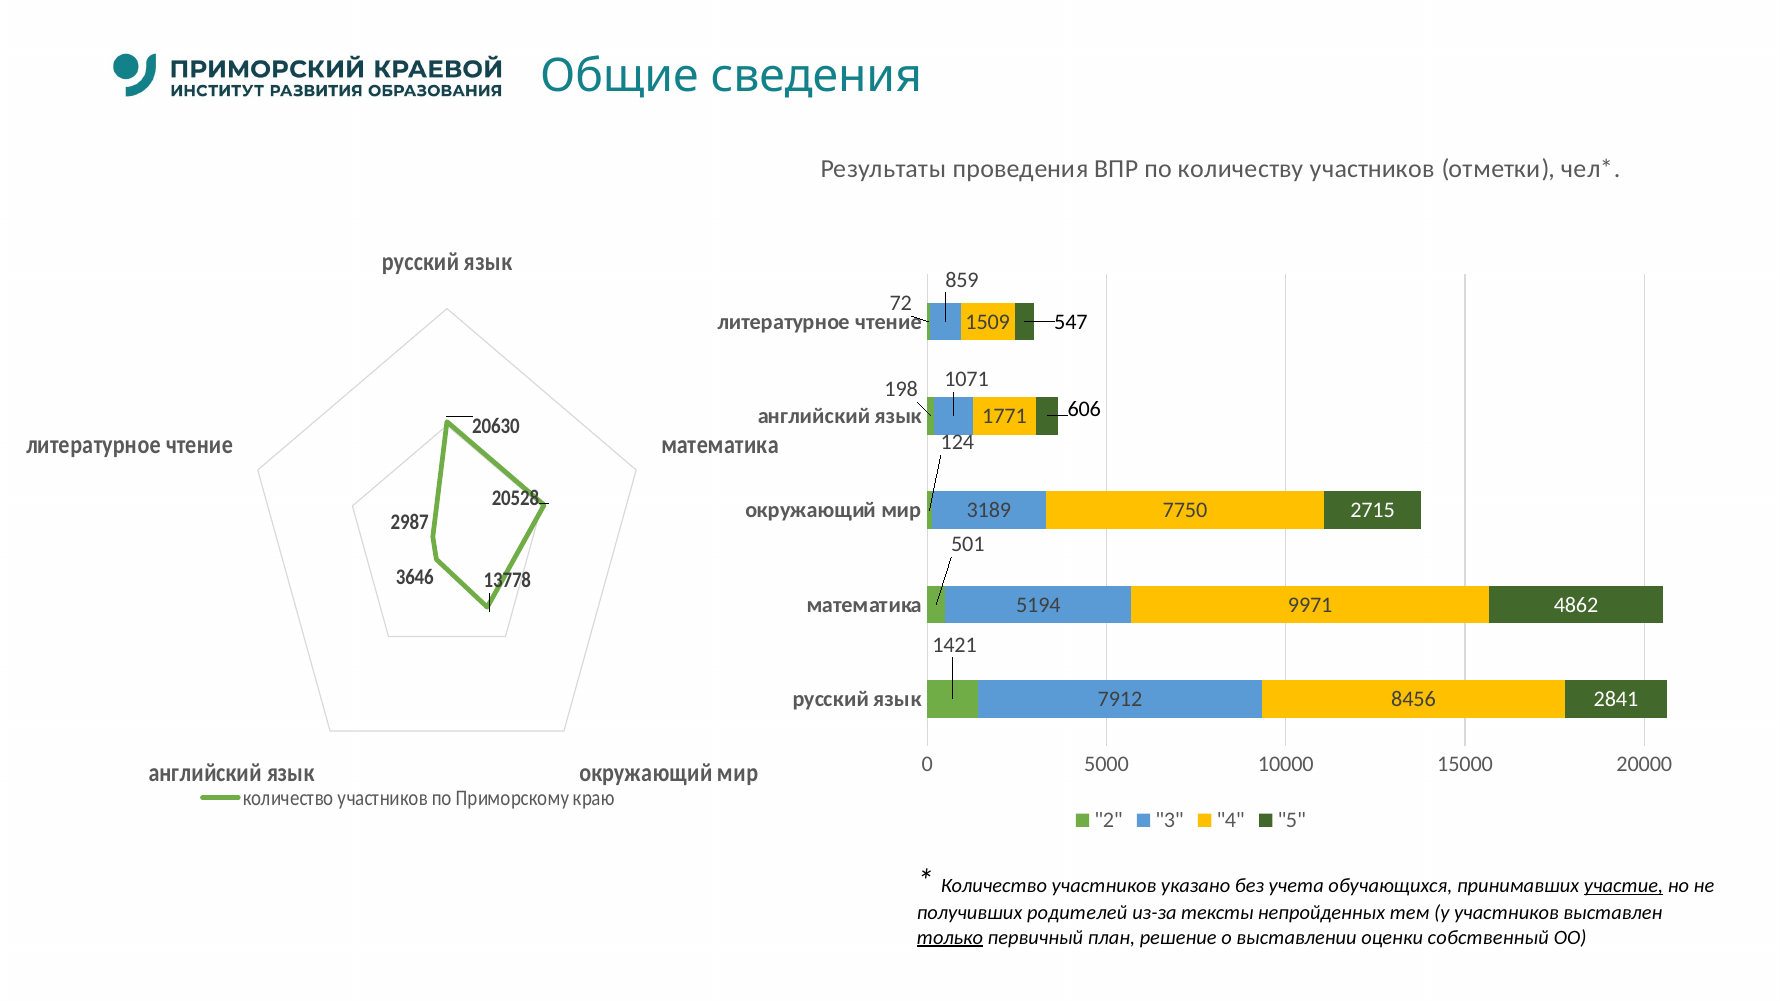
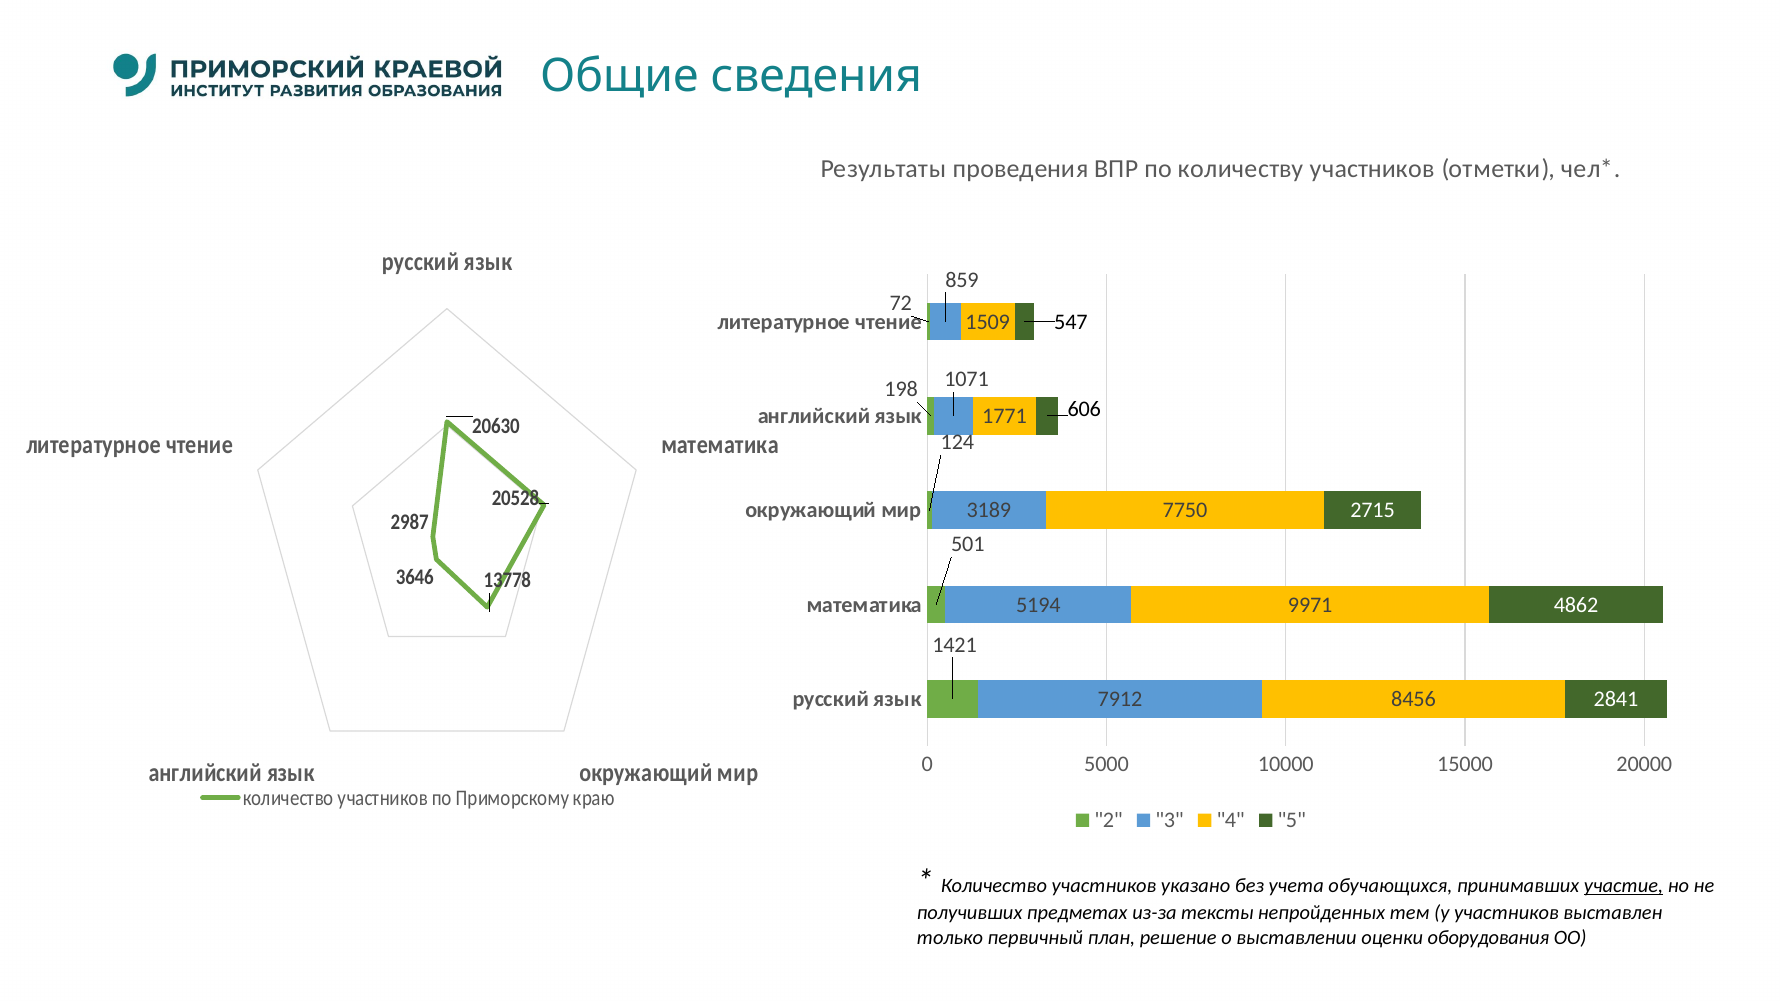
родителей: родителей -> предметах
только underline: present -> none
собственный: собственный -> оборудования
